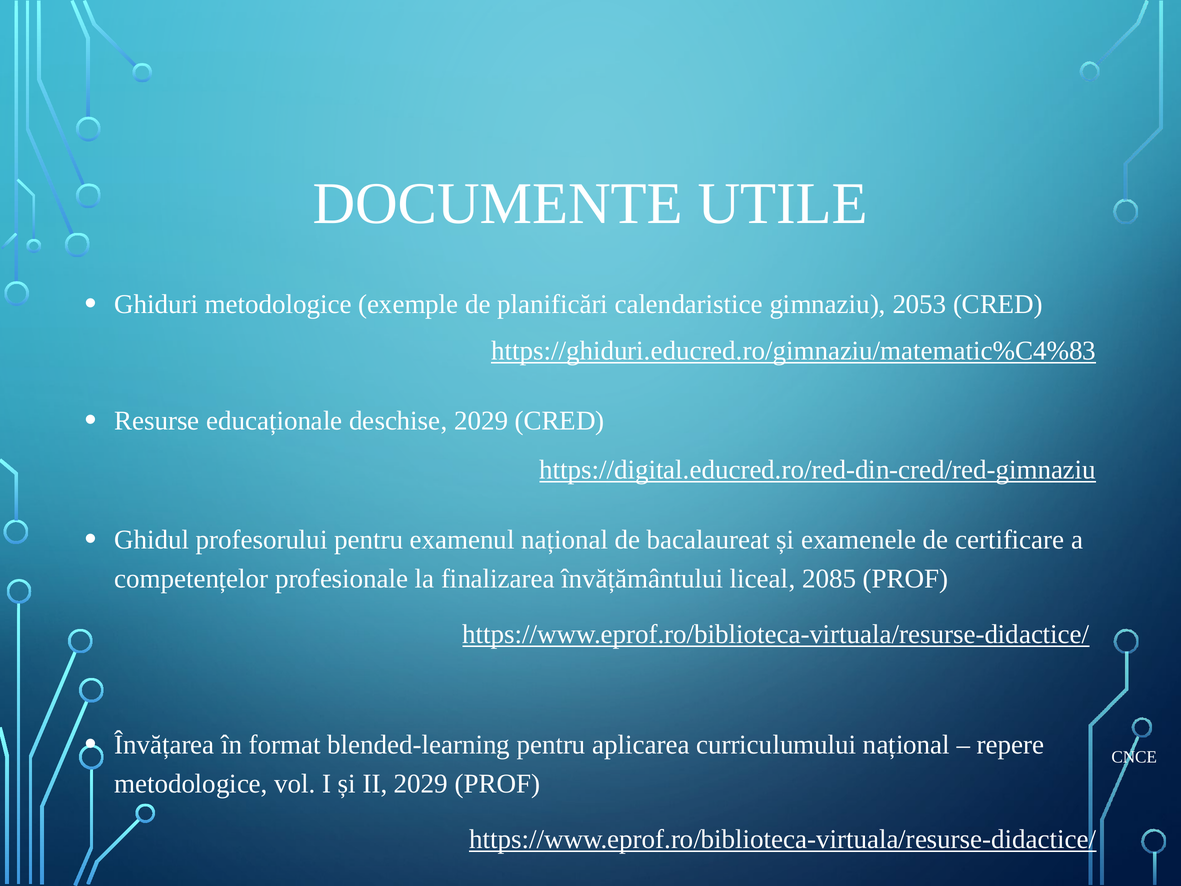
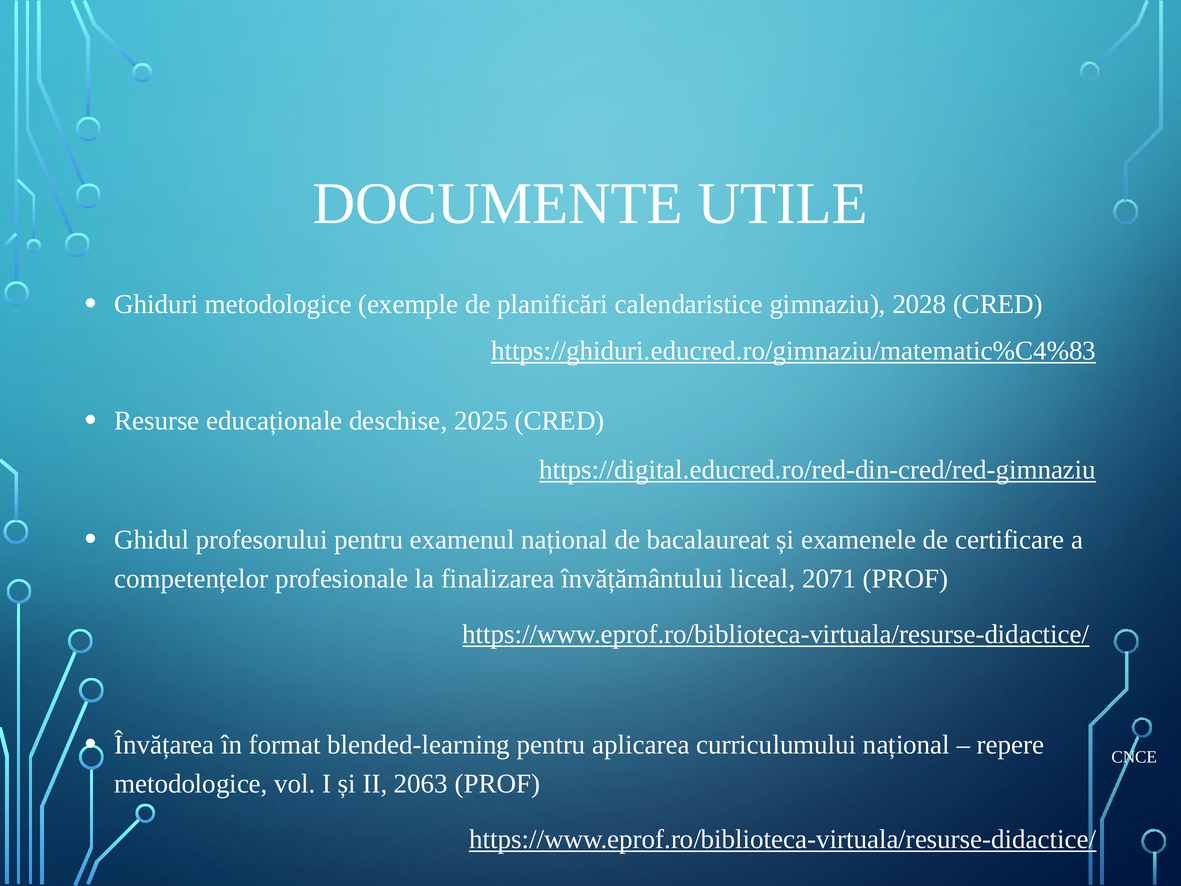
2053: 2053 -> 2028
deschise 2029: 2029 -> 2025
2085: 2085 -> 2071
II 2029: 2029 -> 2063
